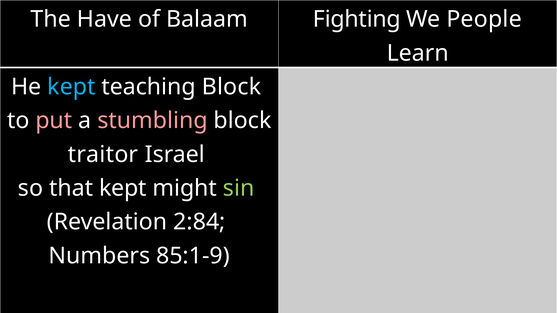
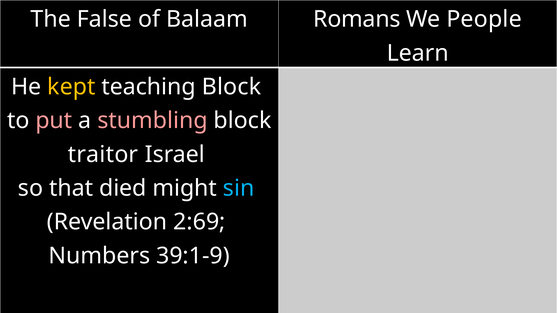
Have: Have -> False
Fighting: Fighting -> Romans
kept at (71, 87) colour: light blue -> yellow
that kept: kept -> died
sin colour: light green -> light blue
2:84: 2:84 -> 2:69
85:1-9: 85:1-9 -> 39:1-9
